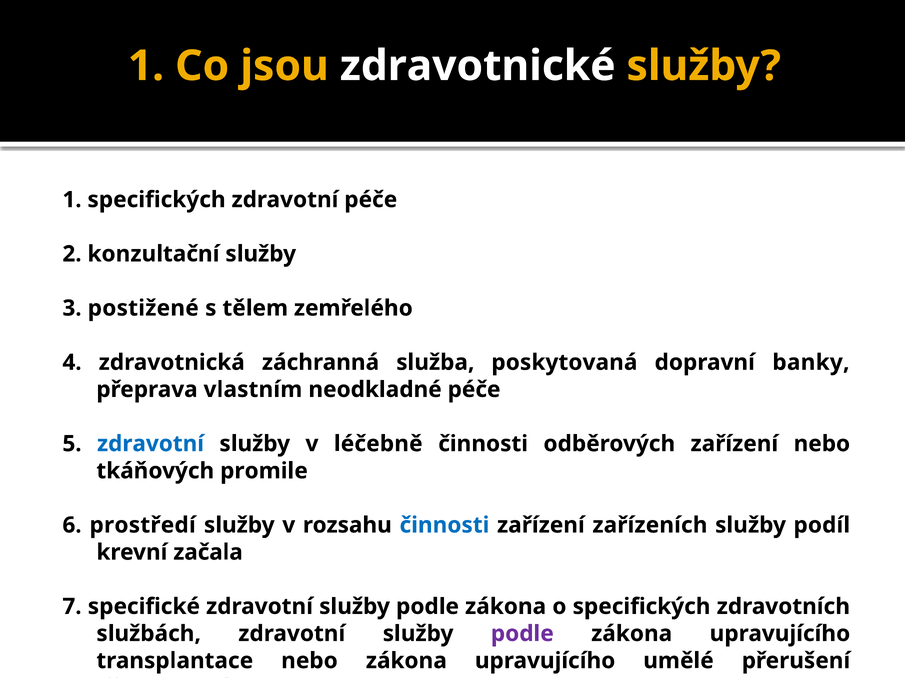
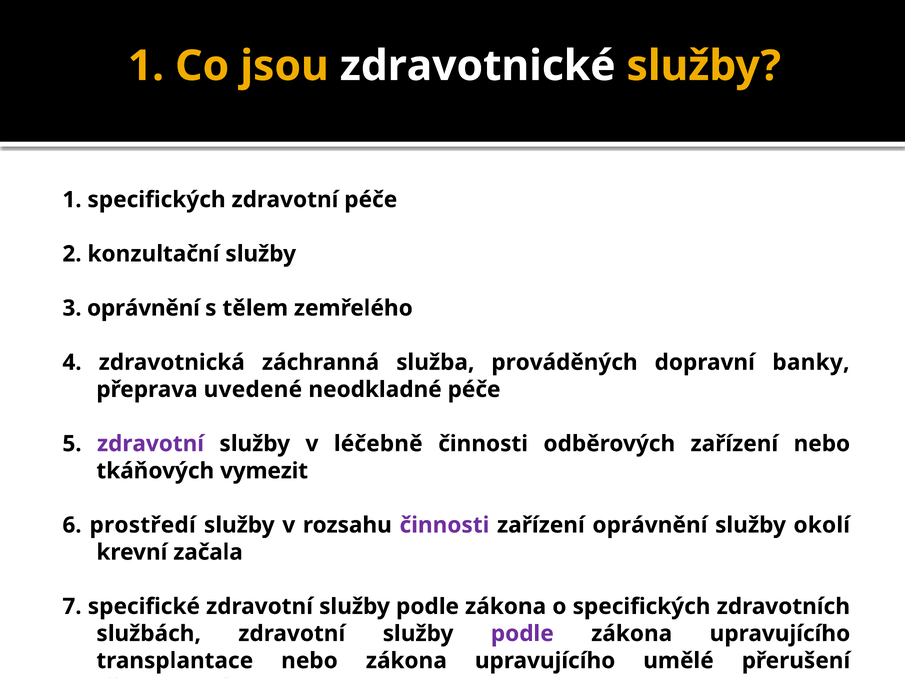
3 postižené: postižené -> oprávnění
poskytovaná: poskytovaná -> prováděných
vlastním: vlastním -> uvedené
zdravotní at (151, 444) colour: blue -> purple
promile: promile -> vymezit
činnosti at (444, 526) colour: blue -> purple
zařízení zařízeních: zařízeních -> oprávnění
podíl: podíl -> okolí
